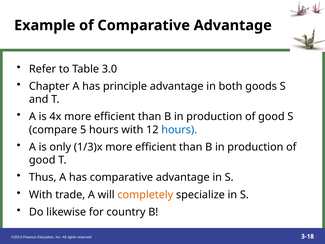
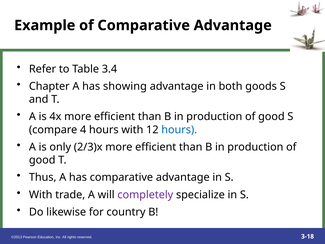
3.0: 3.0 -> 3.4
principle: principle -> showing
5: 5 -> 4
1/3)x: 1/3)x -> 2/3)x
completely colour: orange -> purple
